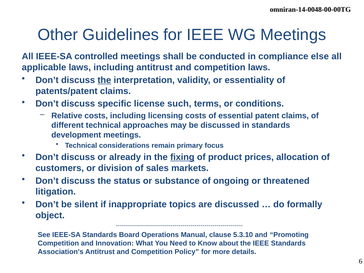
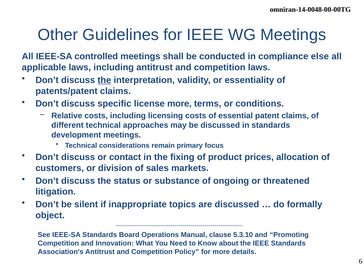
license such: such -> more
already: already -> contact
fixing underline: present -> none
